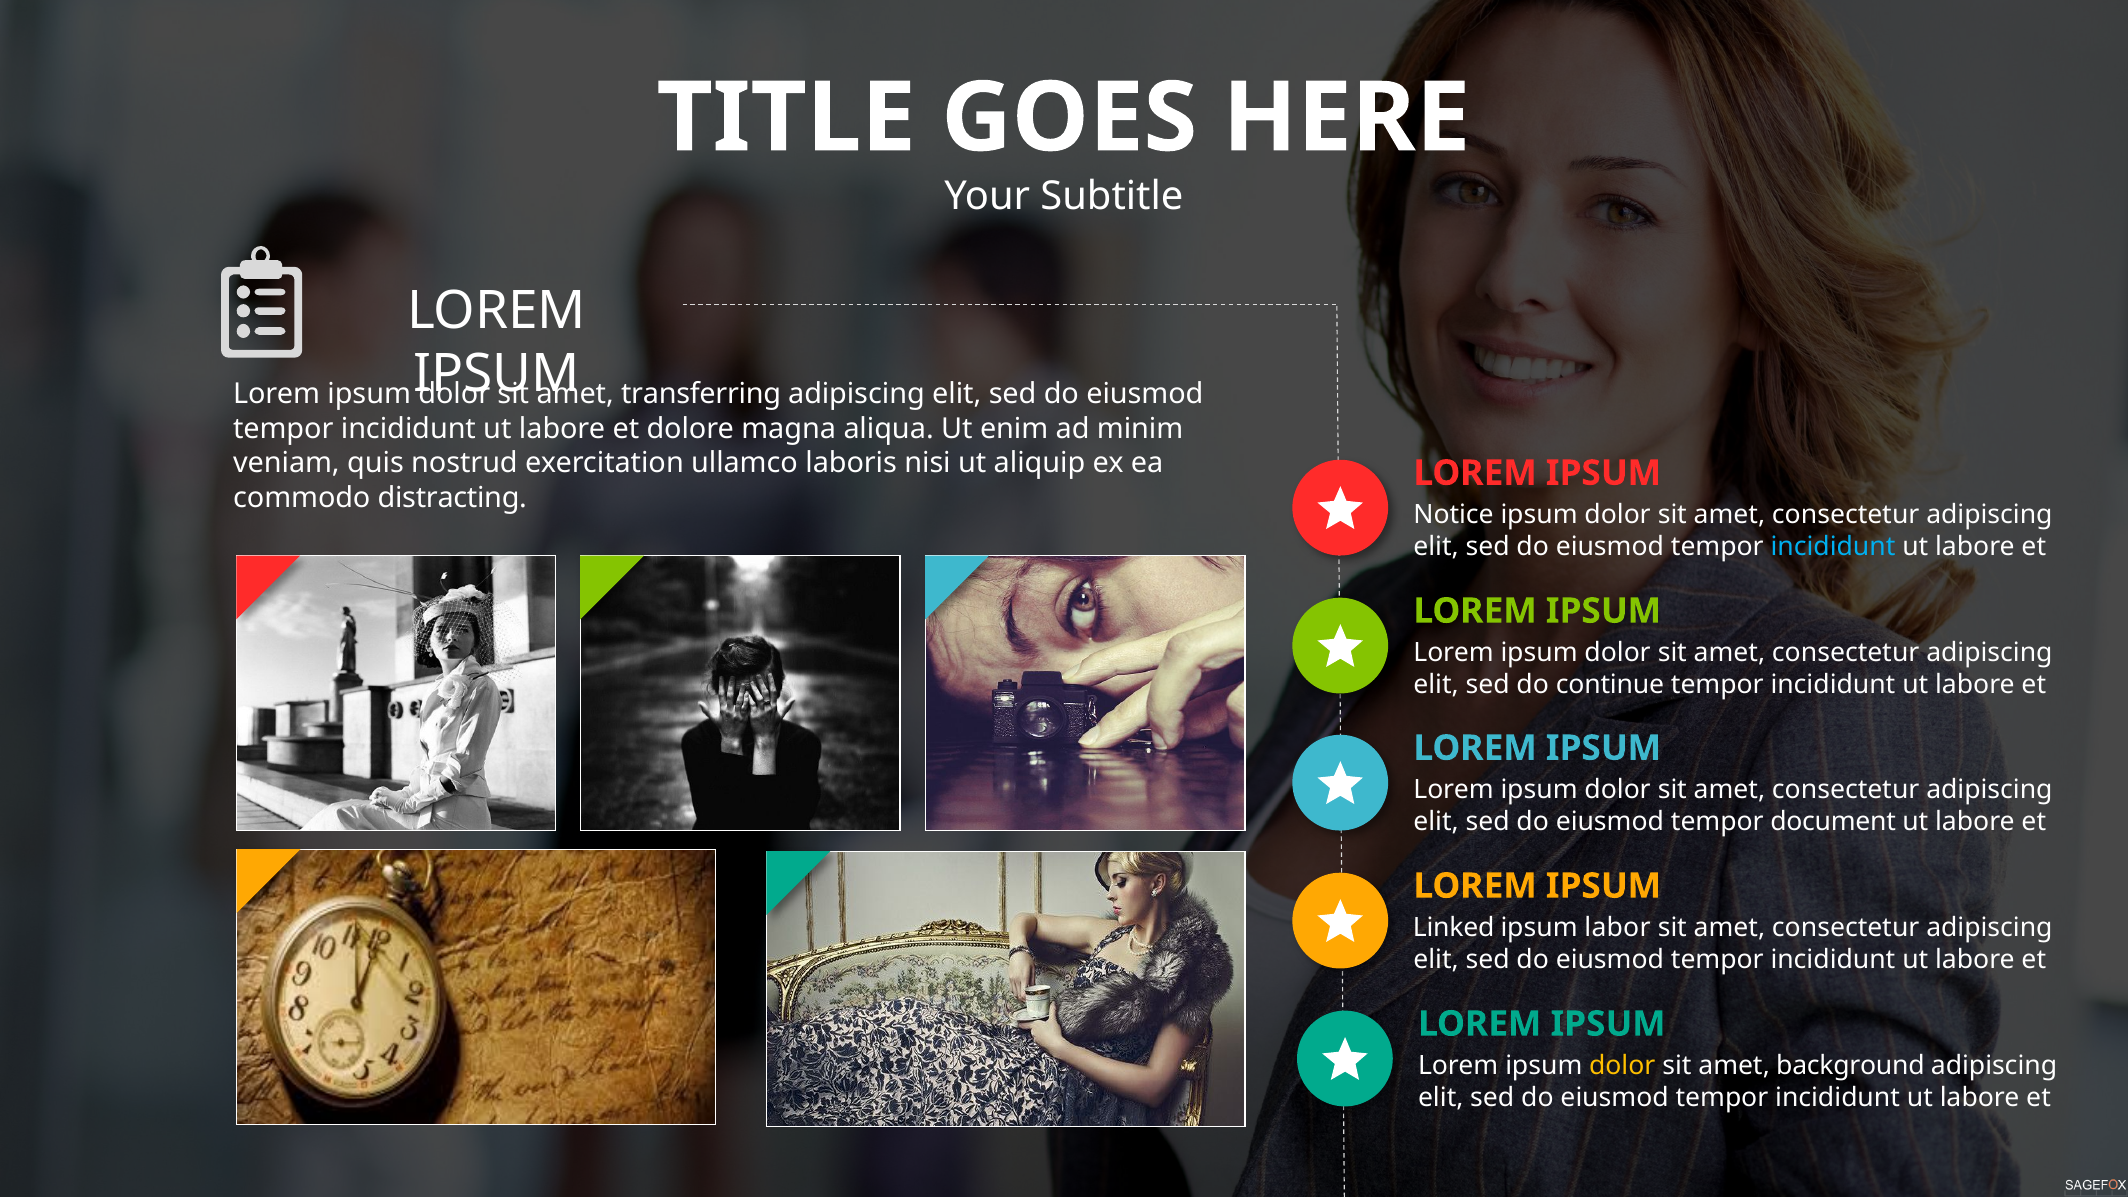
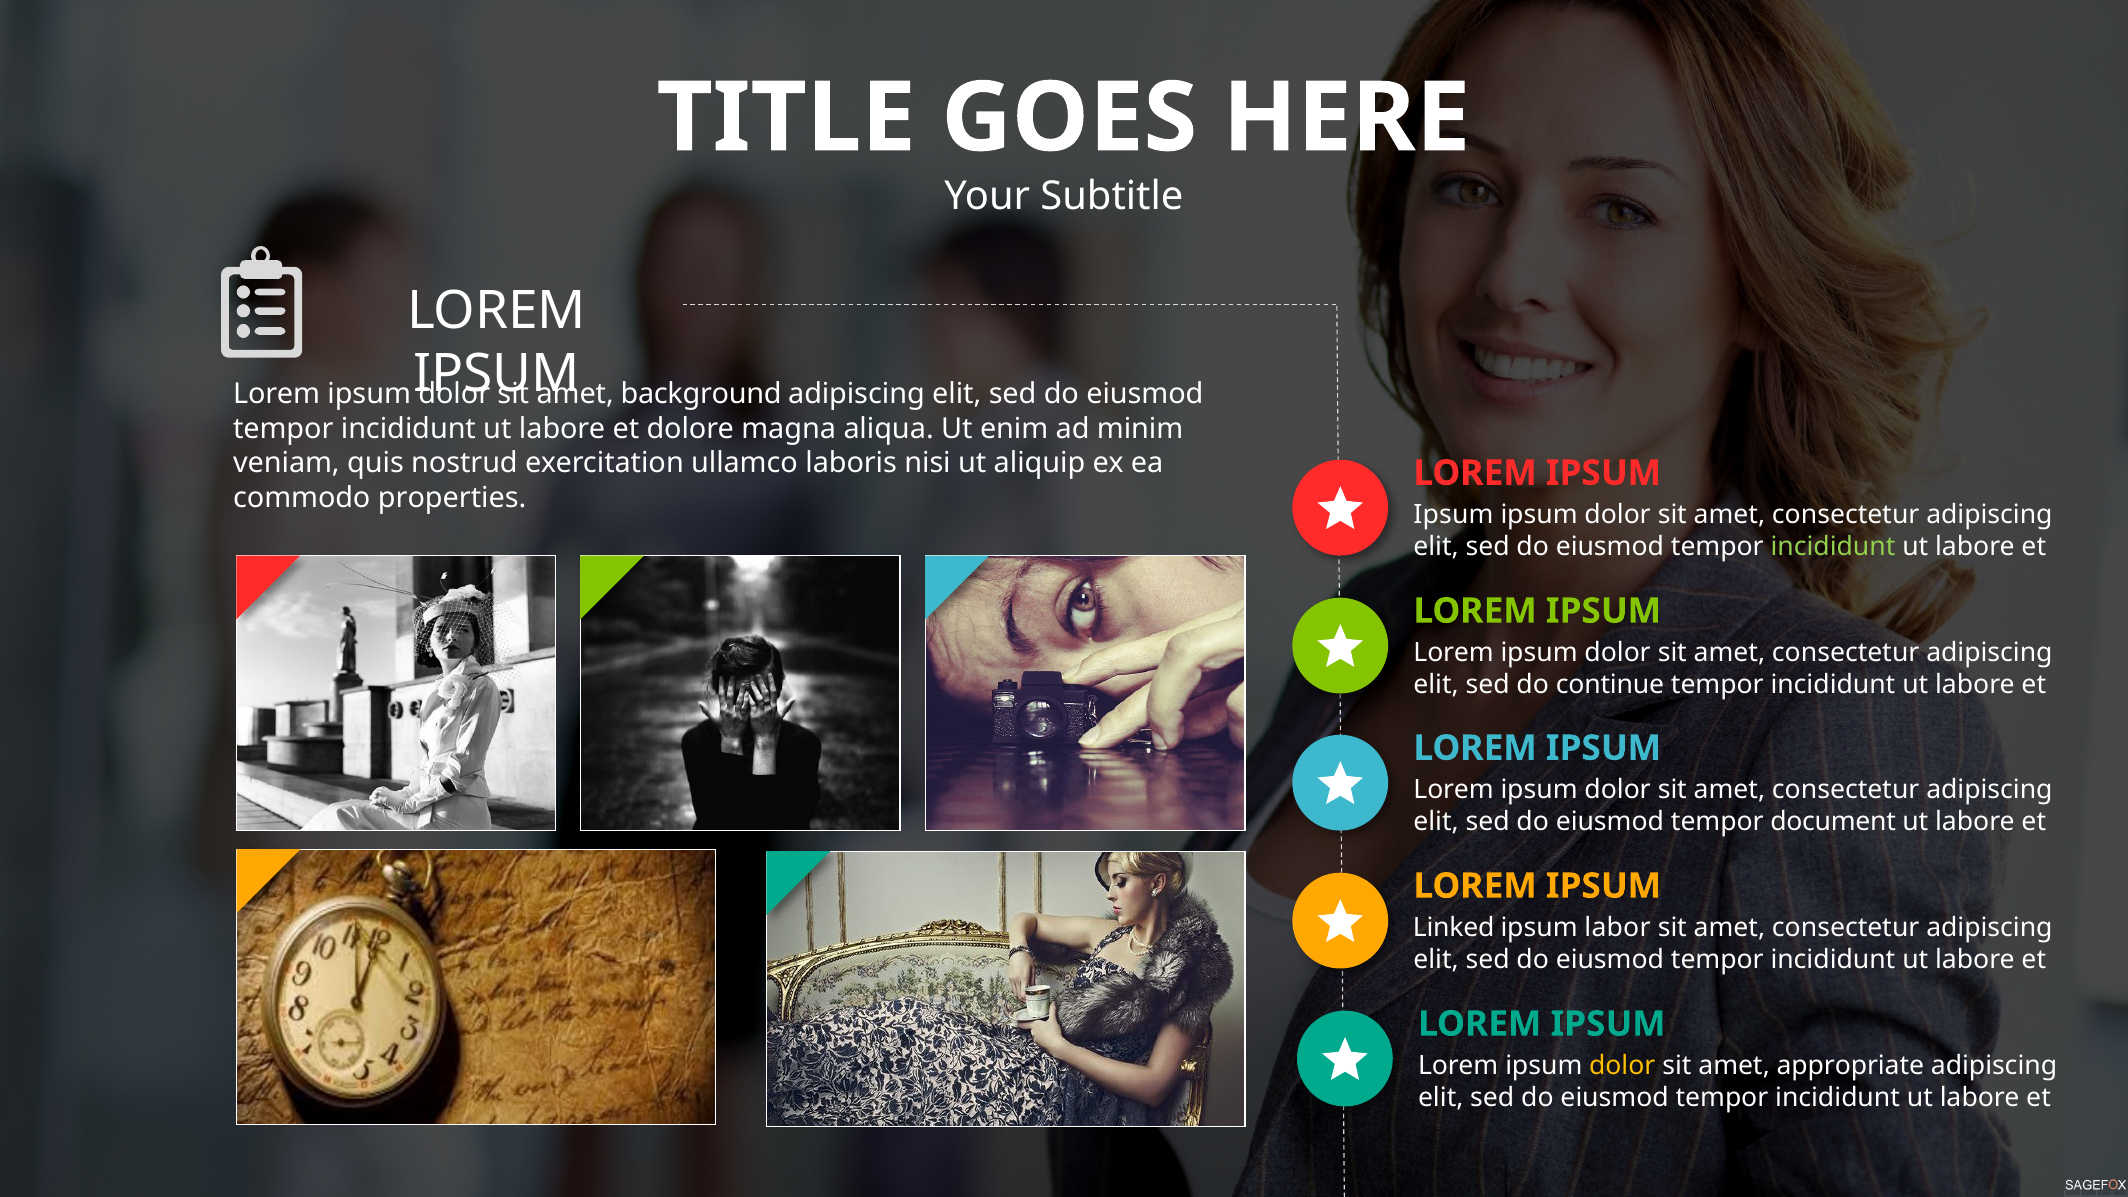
transferring: transferring -> background
distracting: distracting -> properties
Notice at (1454, 515): Notice -> Ipsum
incididunt at (1833, 547) colour: light blue -> light green
background: background -> appropriate
